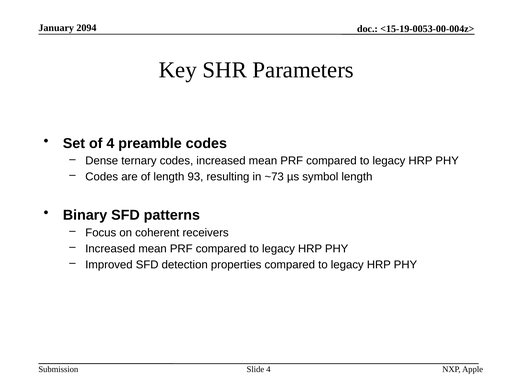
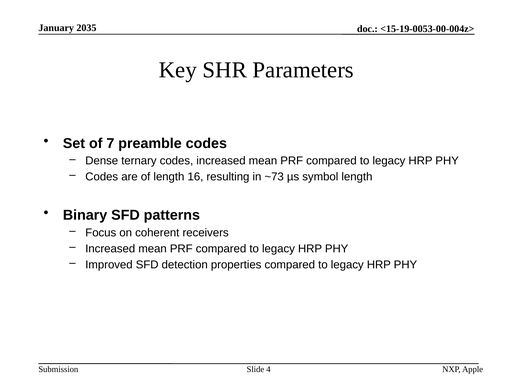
2094: 2094 -> 2035
of 4: 4 -> 7
93: 93 -> 16
